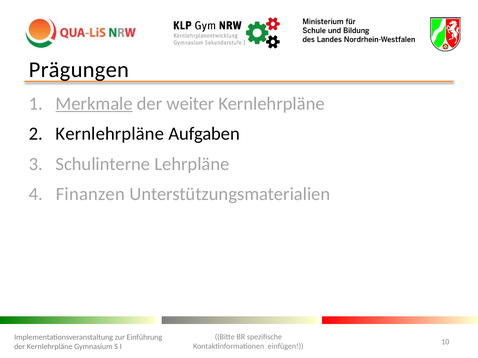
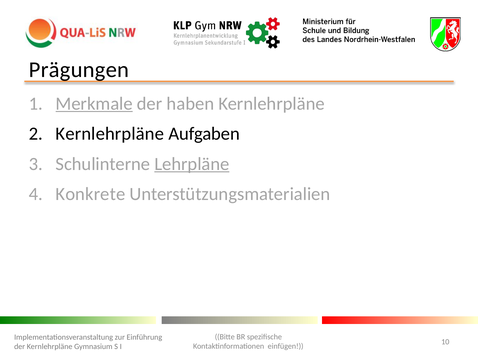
weiter: weiter -> haben
Lehrpläne underline: none -> present
Finanzen: Finanzen -> Konkrete
